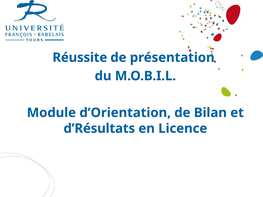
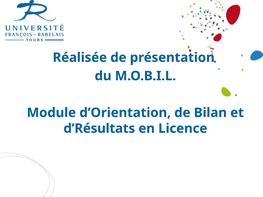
Réussite: Réussite -> Réalisée
